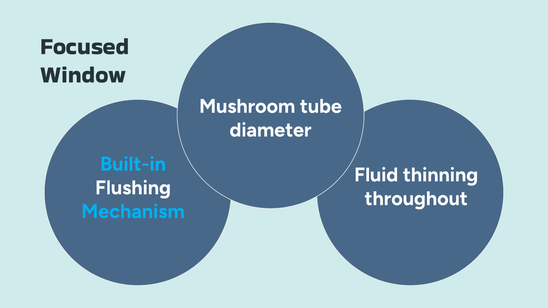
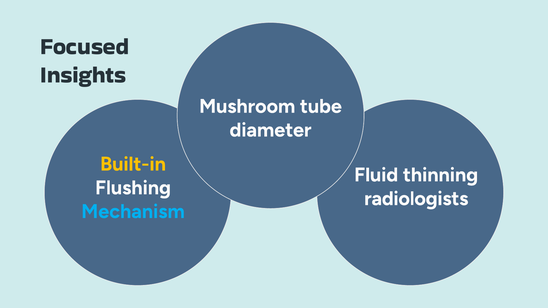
Window: Window -> Insights
Built-in colour: light blue -> yellow
throughout: throughout -> radiologists
